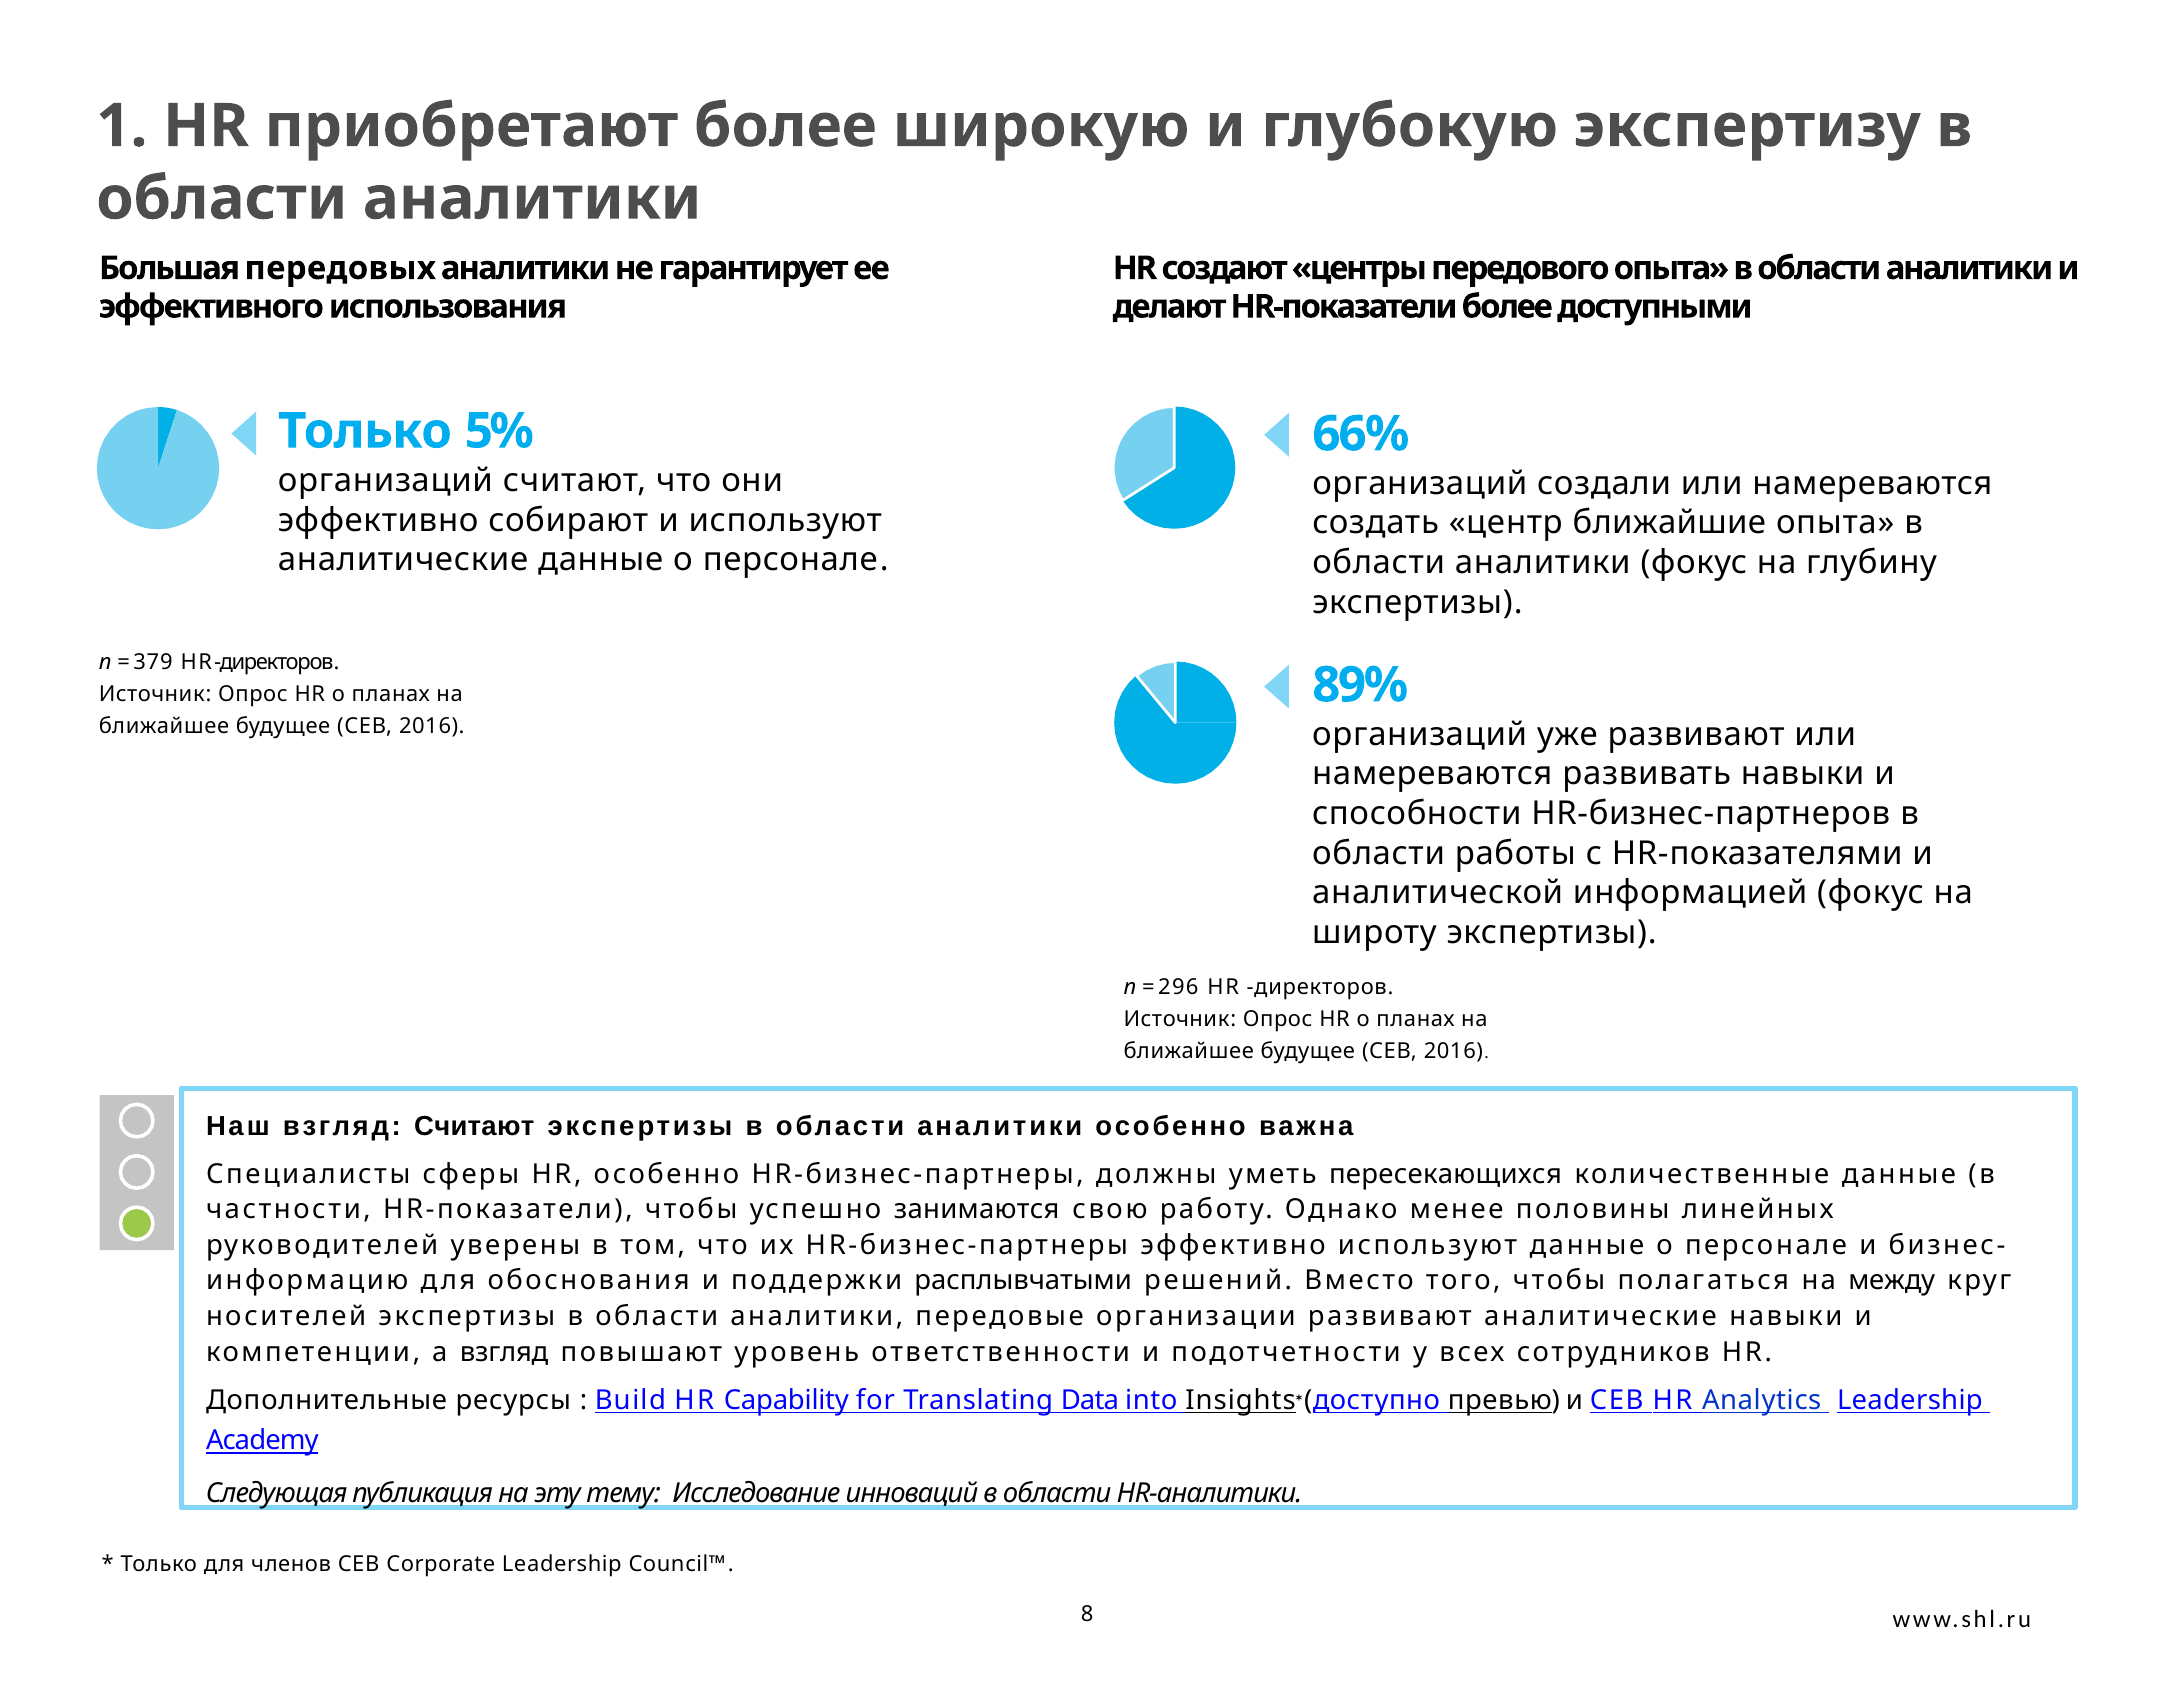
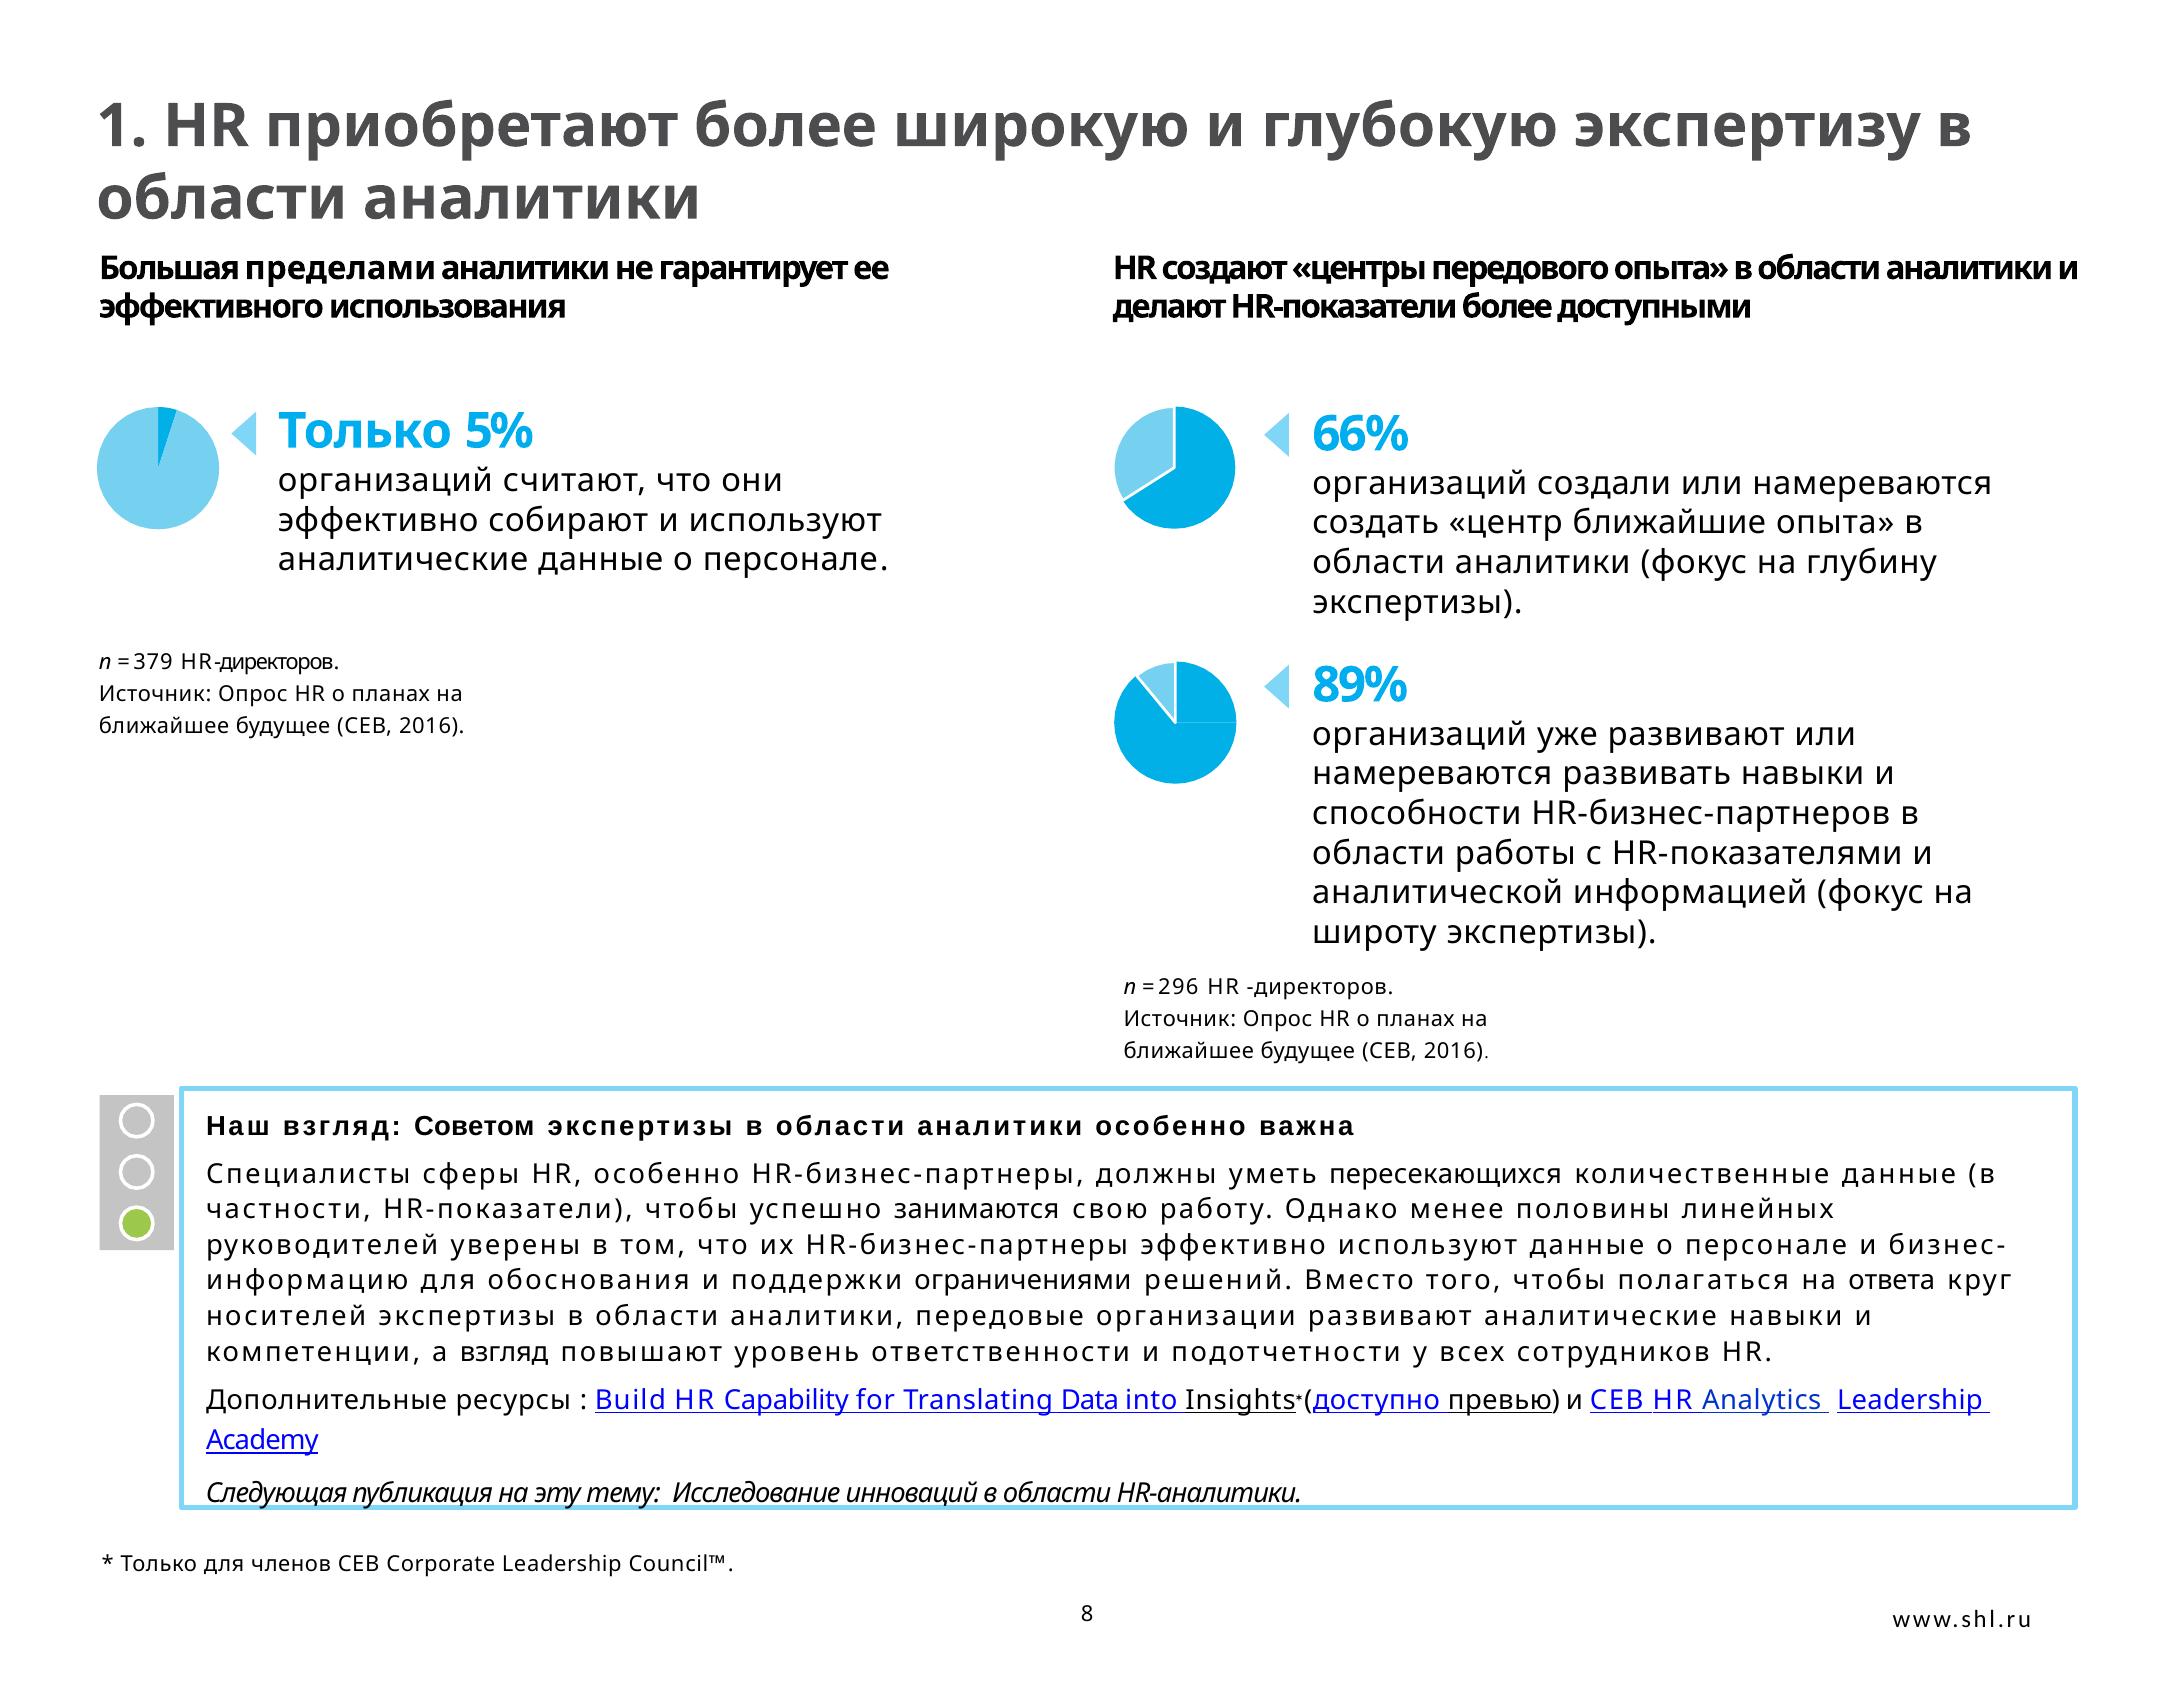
передовых: передовых -> пределами
взгляд Считают: Считают -> Советом
расплывчатыми: расплывчатыми -> ограничениями
между: между -> ответа
